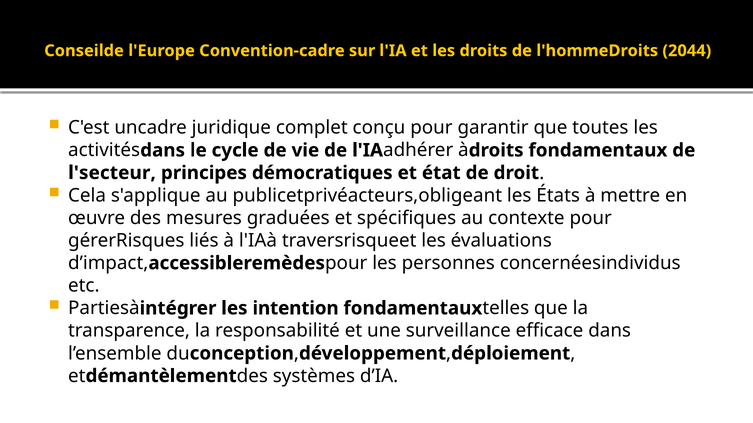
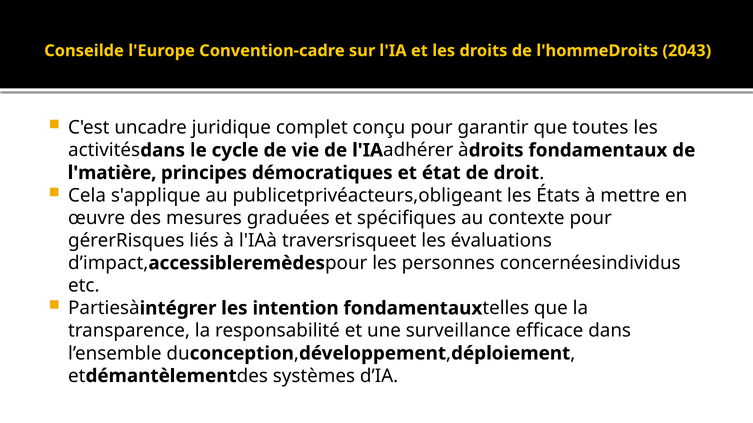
2044: 2044 -> 2043
l'secteur: l'secteur -> l'matière
